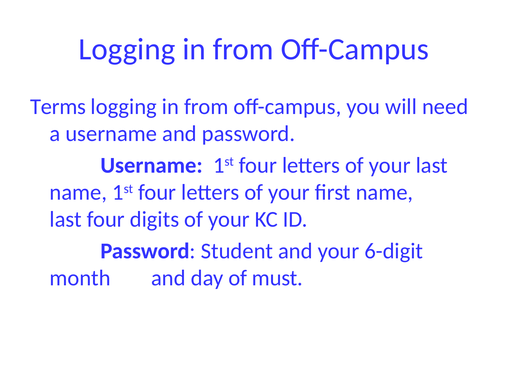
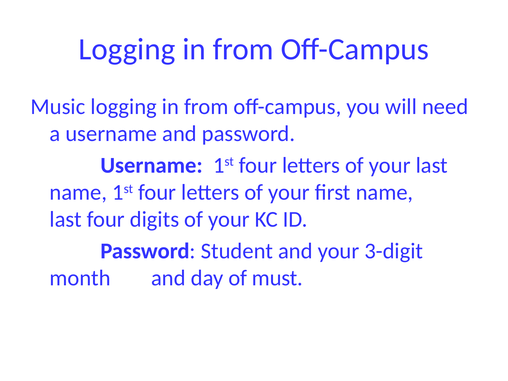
Terms: Terms -> Music
6-digit: 6-digit -> 3-digit
